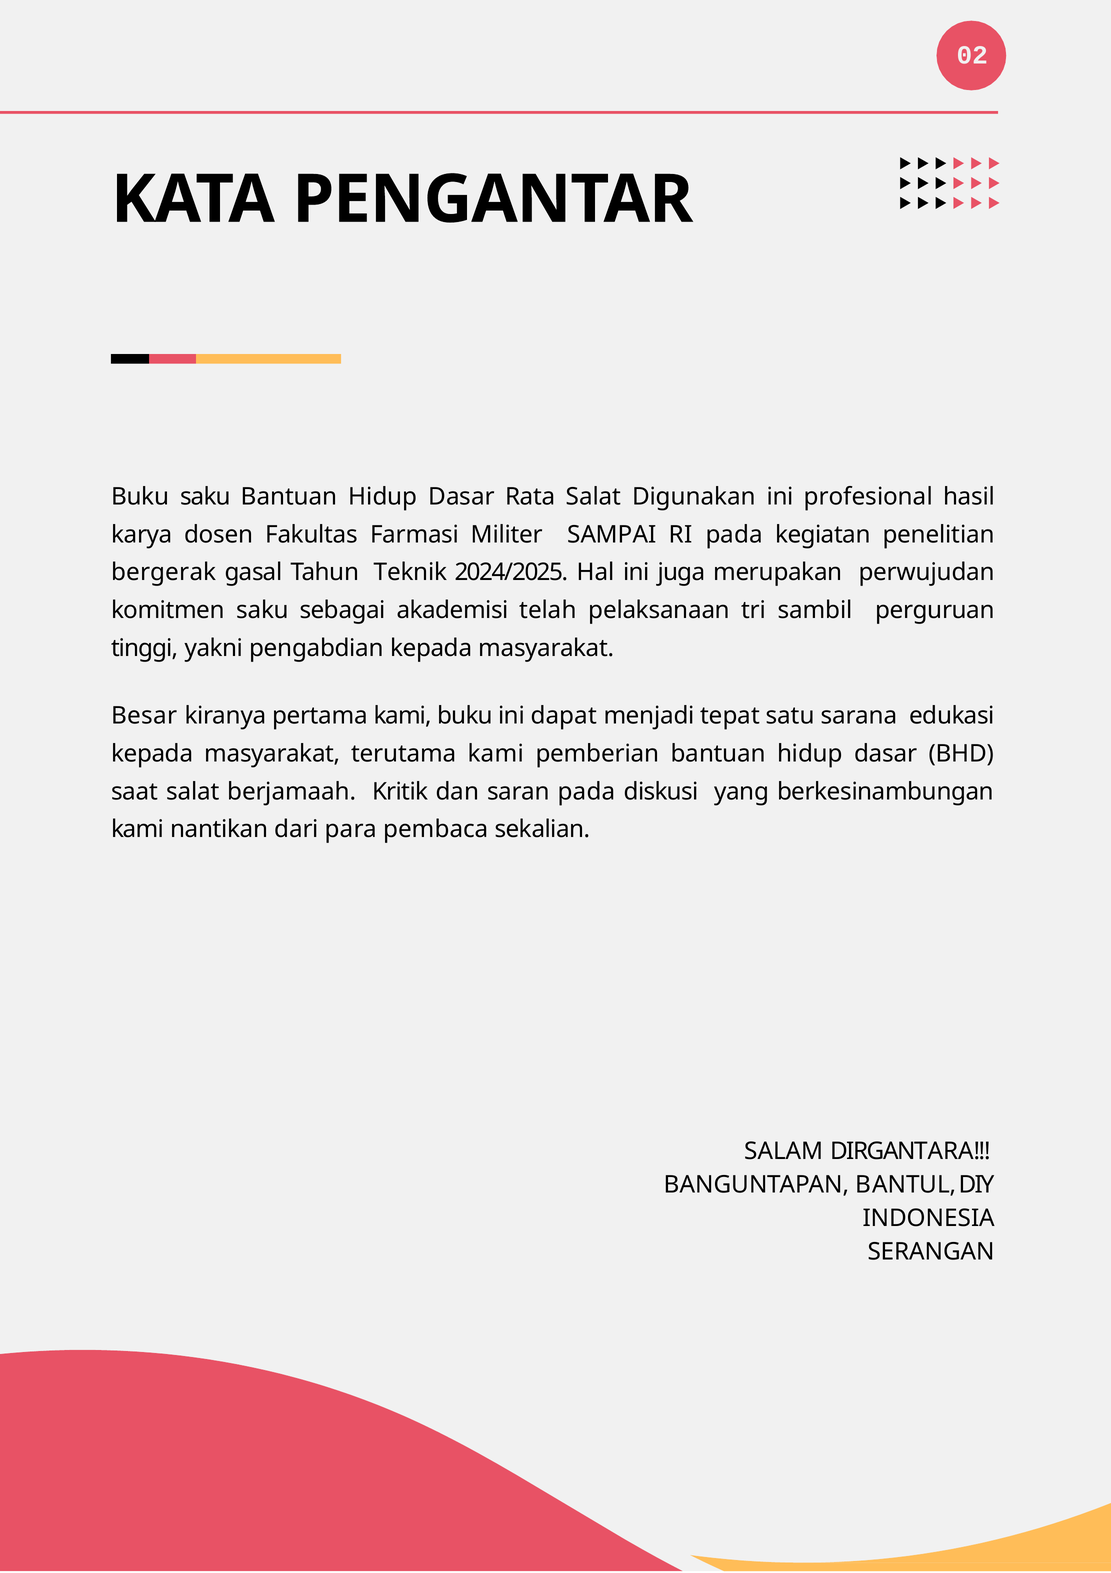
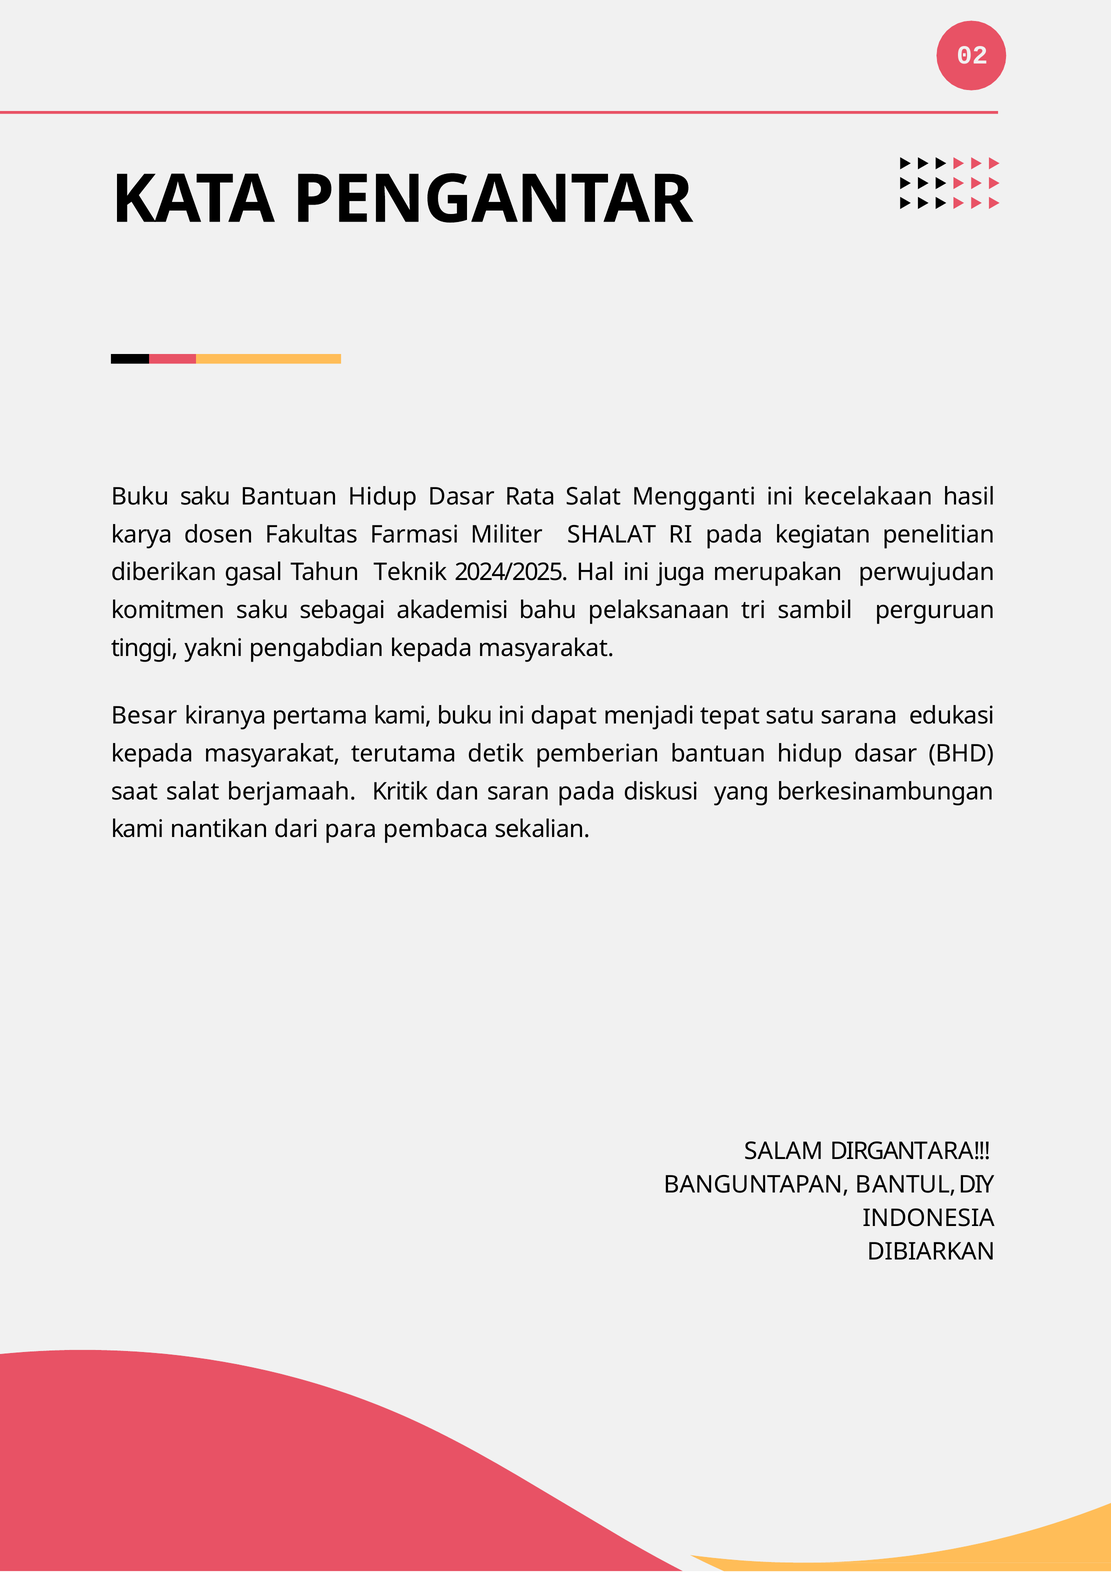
Digunakan: Digunakan -> Mengganti
profesional: profesional -> kecelakaan
SAMPAI: SAMPAI -> SHALAT
bergerak: bergerak -> diberikan
telah: telah -> bahu
terutama kami: kami -> detik
SERANGAN: SERANGAN -> DIBIARKAN
